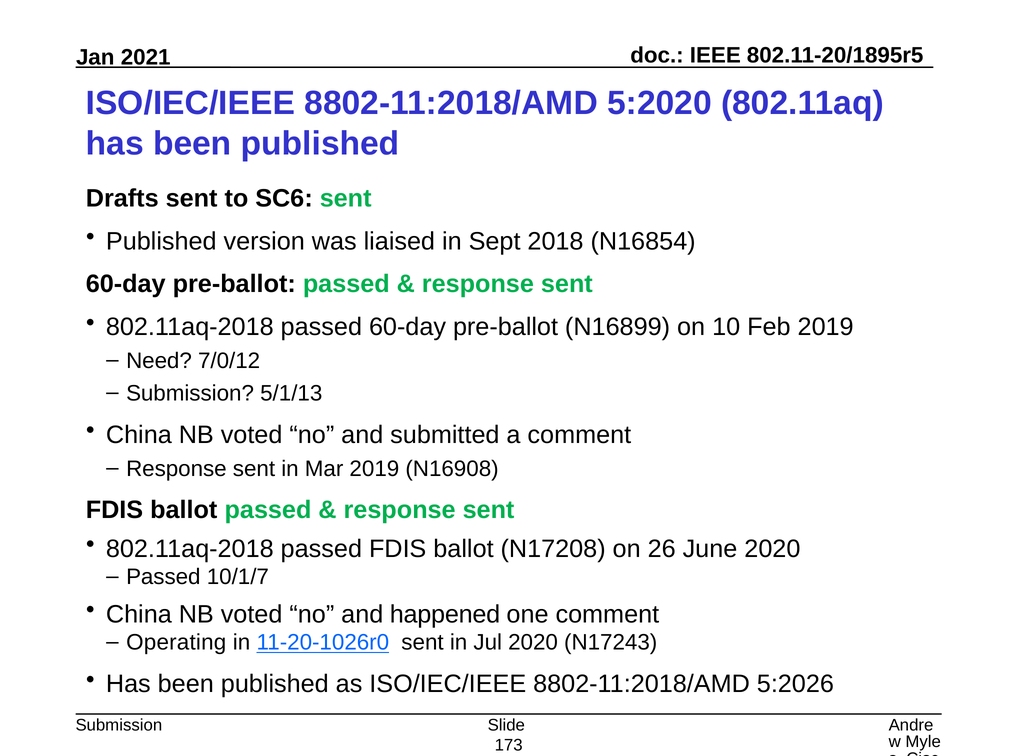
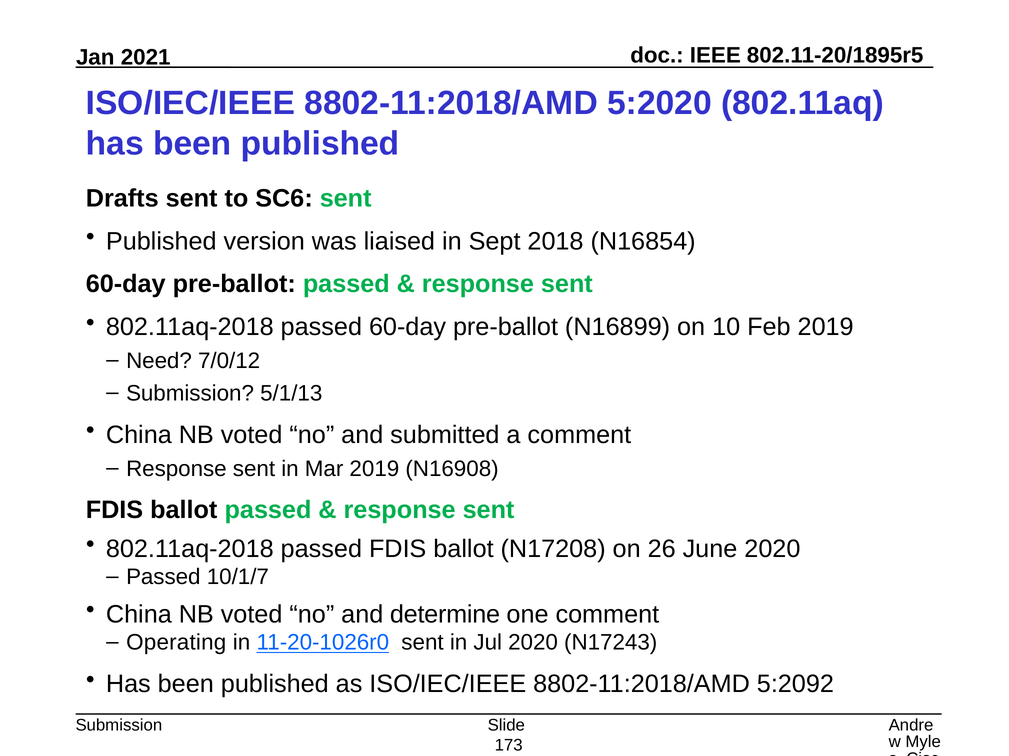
happened: happened -> determine
5:2026: 5:2026 -> 5:2092
